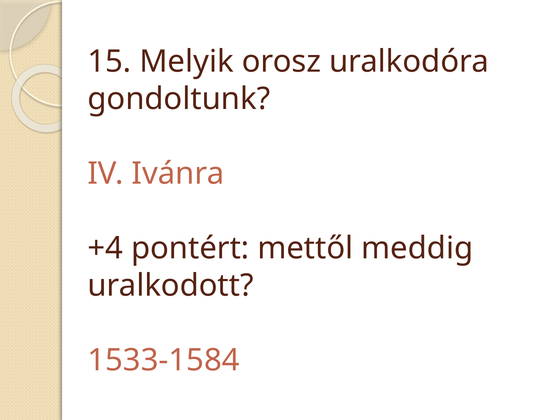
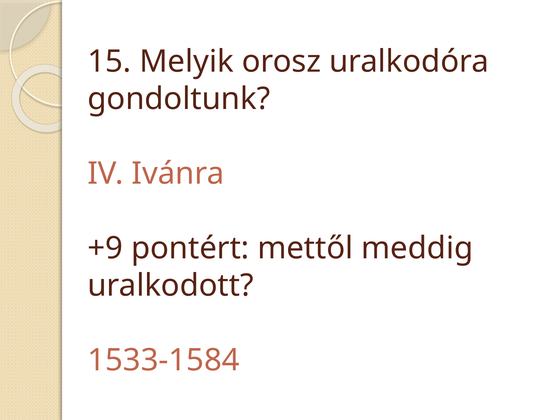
+4: +4 -> +9
